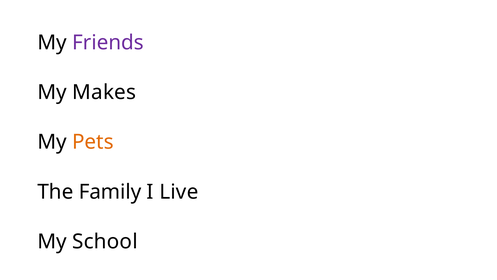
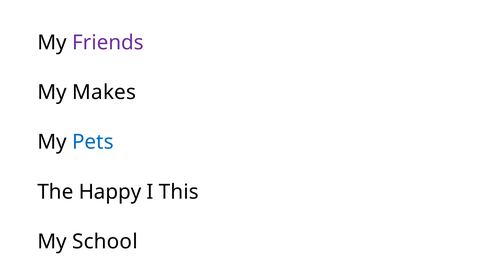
Pets colour: orange -> blue
Family: Family -> Happy
Live: Live -> This
